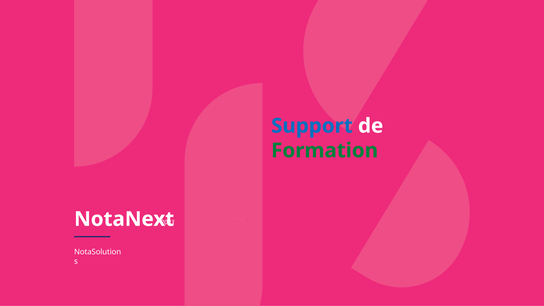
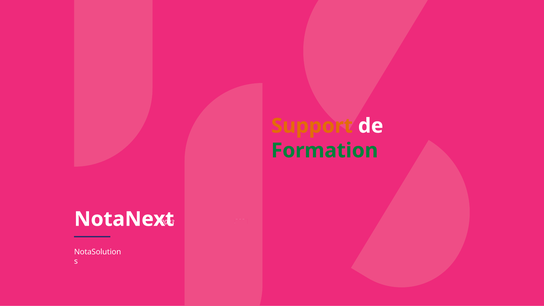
Support colour: blue -> orange
